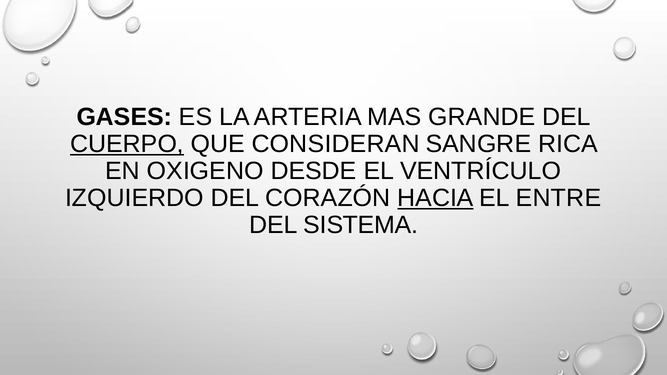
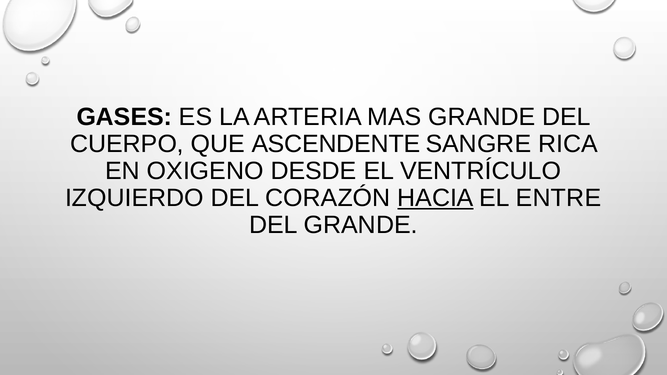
CUERPO underline: present -> none
CONSIDERAN: CONSIDERAN -> ASCENDENTE
DEL SISTEMA: SISTEMA -> GRANDE
